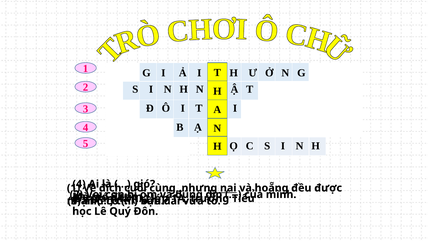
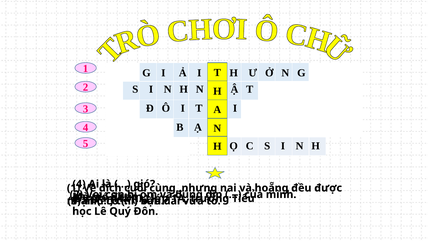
nai underline: present -> none
